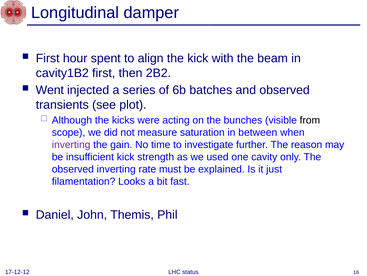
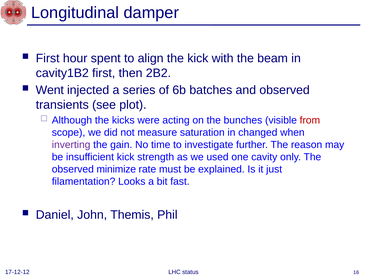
from colour: black -> red
between: between -> changed
observed inverting: inverting -> minimize
